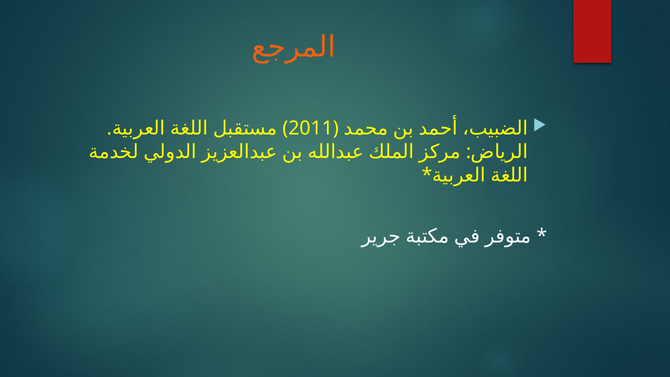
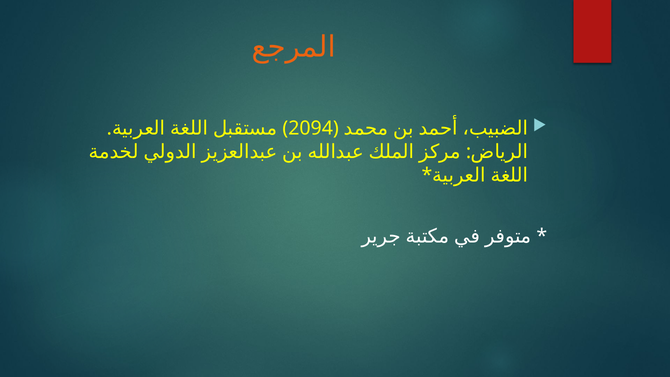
2011: 2011 -> 2094
